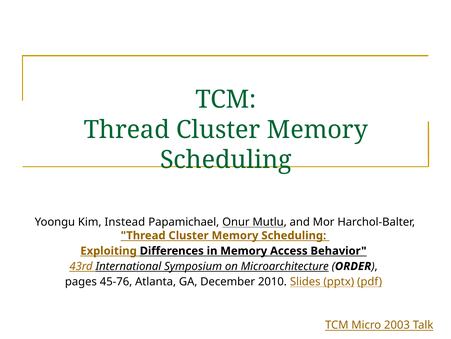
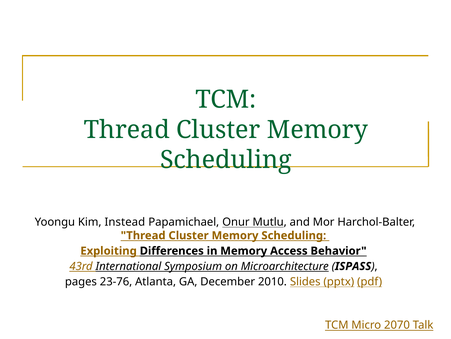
ORDER: ORDER -> ISPASS
45-76: 45-76 -> 23-76
2003: 2003 -> 2070
